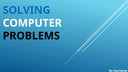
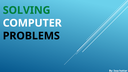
SOLVING colour: blue -> green
